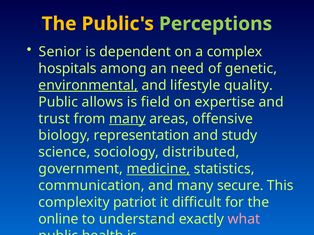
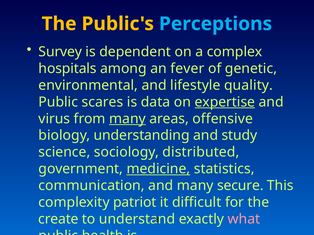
Perceptions colour: light green -> light blue
Senior: Senior -> Survey
need: need -> fever
environmental underline: present -> none
allows: allows -> scares
field: field -> data
expertise underline: none -> present
trust: trust -> virus
representation: representation -> understanding
online: online -> create
